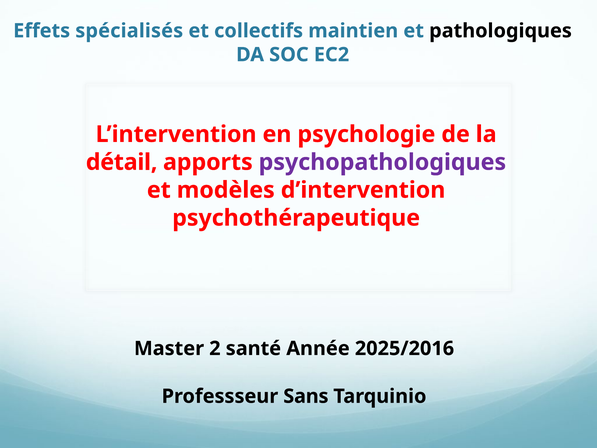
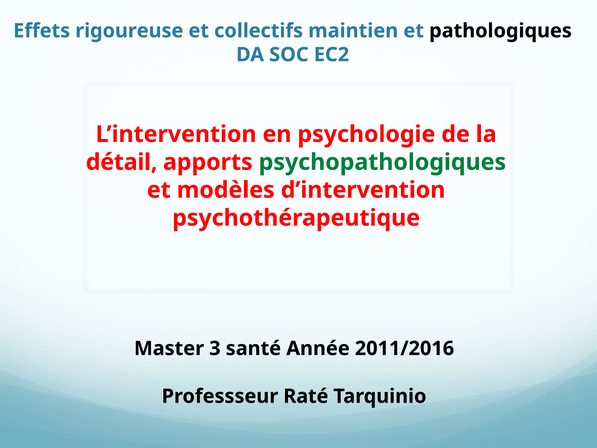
spécialisés: spécialisés -> rigoureuse
psychopathologiques colour: purple -> green
2: 2 -> 3
2025/2016: 2025/2016 -> 2011/2016
Sans: Sans -> Raté
